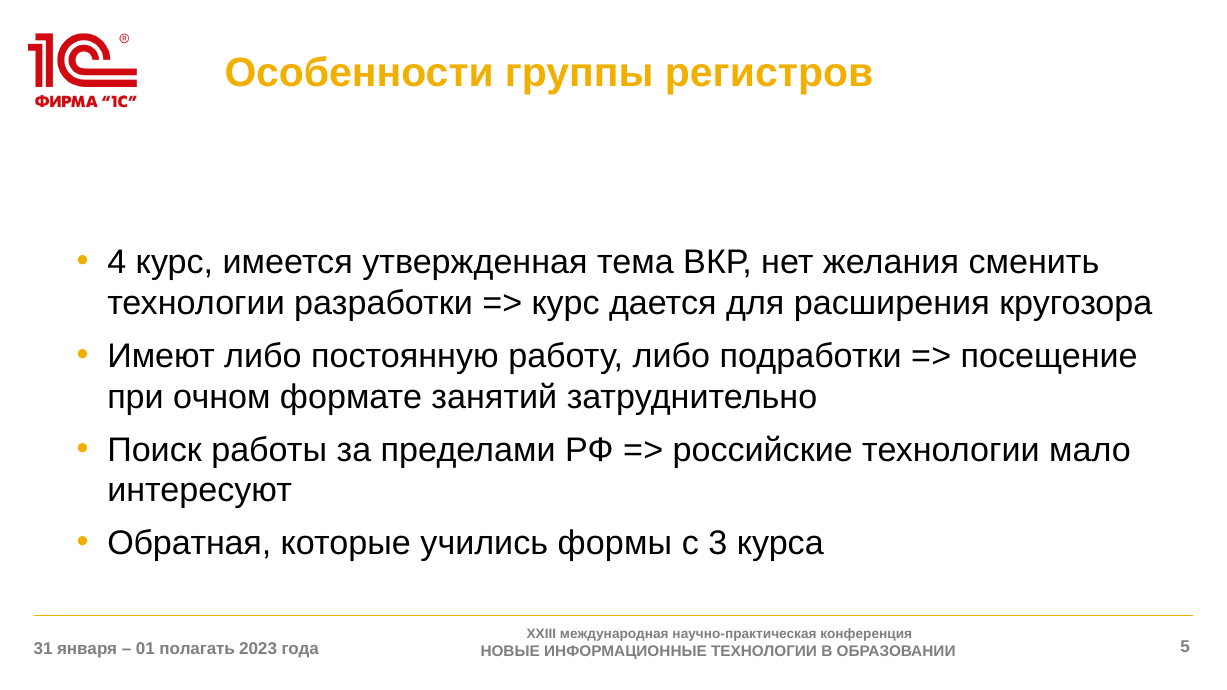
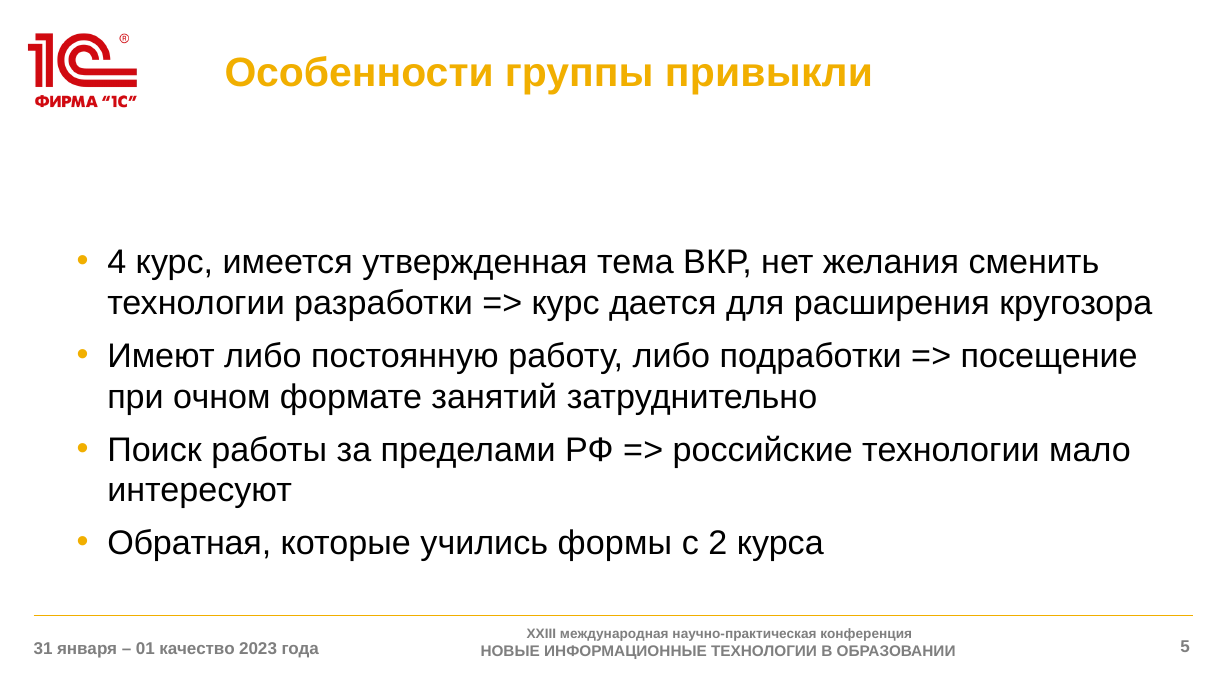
регистров: регистров -> привыкли
3: 3 -> 2
полагать: полагать -> качество
